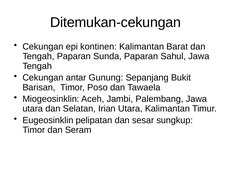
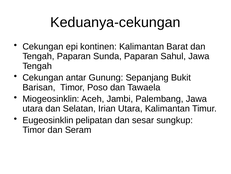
Ditemukan-cekungan: Ditemukan-cekungan -> Keduanya-cekungan
